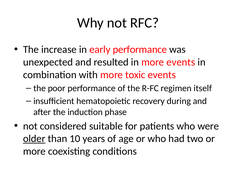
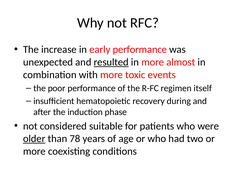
resulted underline: none -> present
more events: events -> almost
10: 10 -> 78
